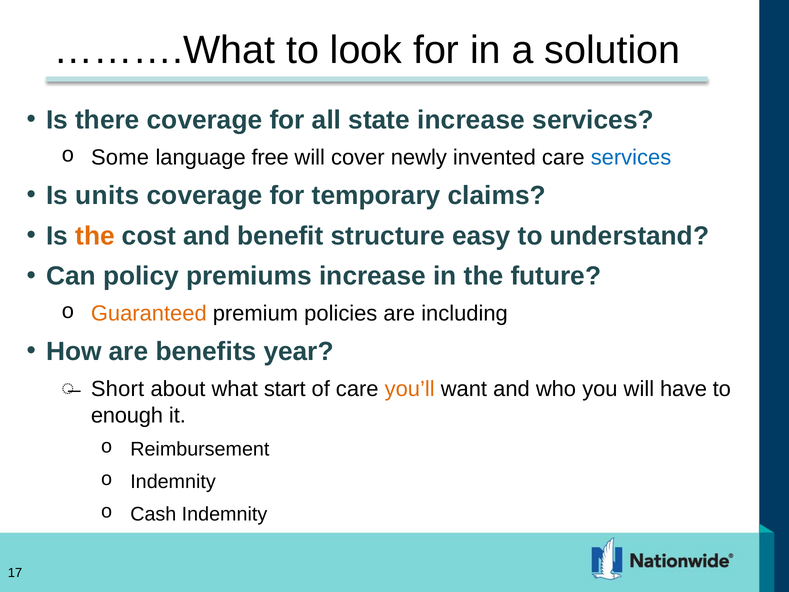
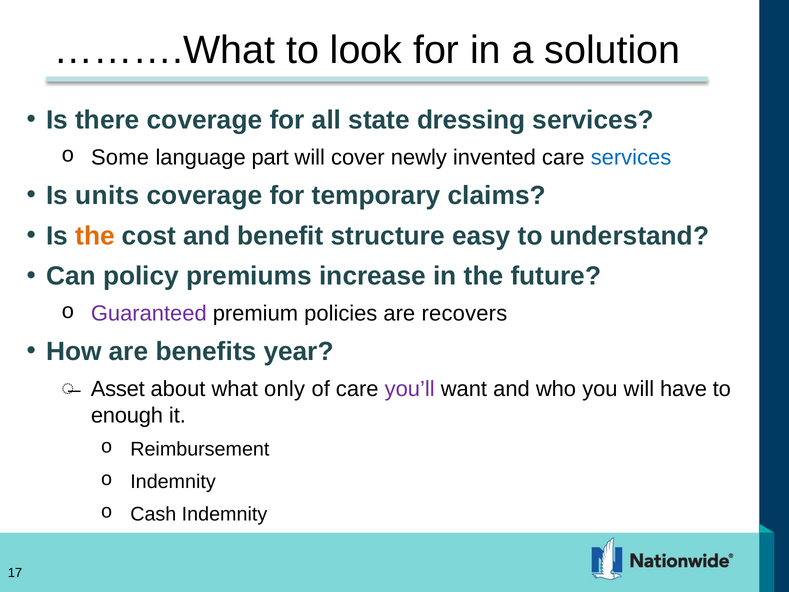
state increase: increase -> dressing
free: free -> part
Guaranteed colour: orange -> purple
including: including -> recovers
Short: Short -> Asset
start: start -> only
you’ll colour: orange -> purple
